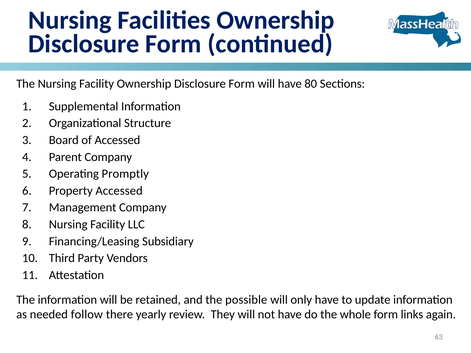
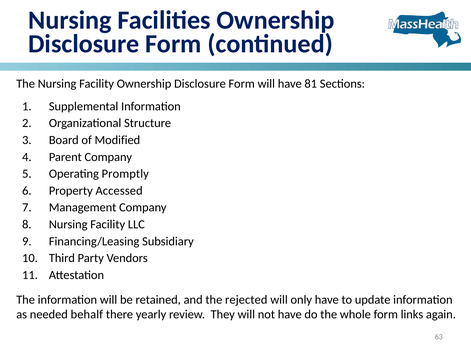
80: 80 -> 81
of Accessed: Accessed -> Modified
possible: possible -> rejected
follow: follow -> behalf
